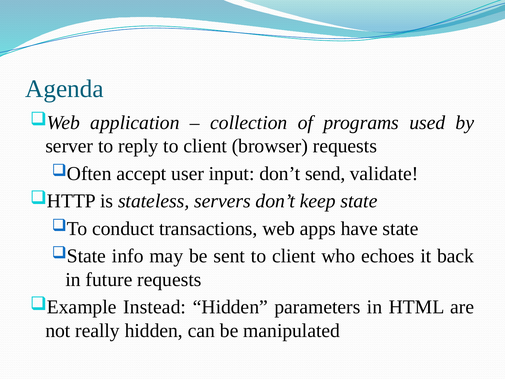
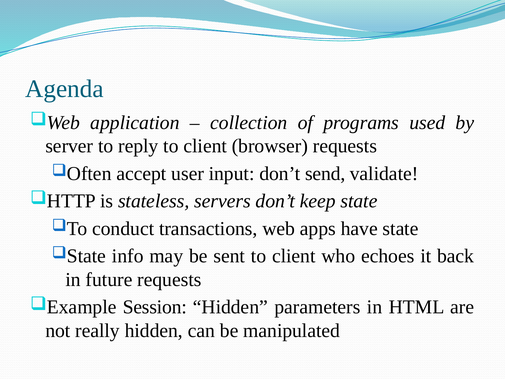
Instead: Instead -> Session
